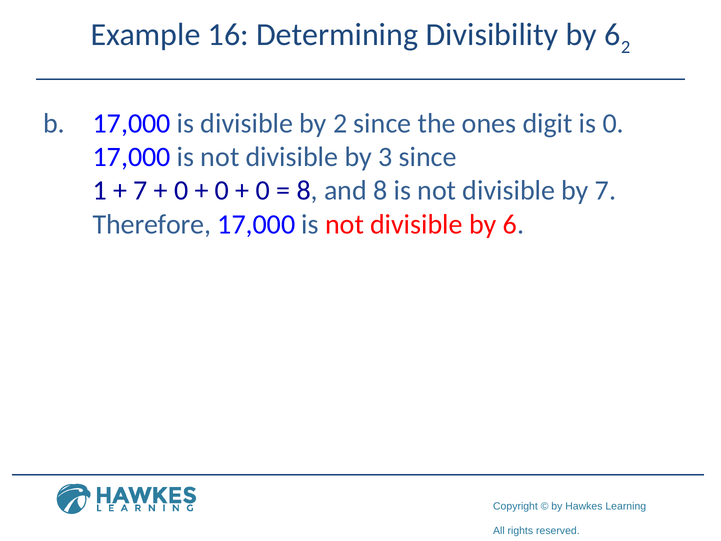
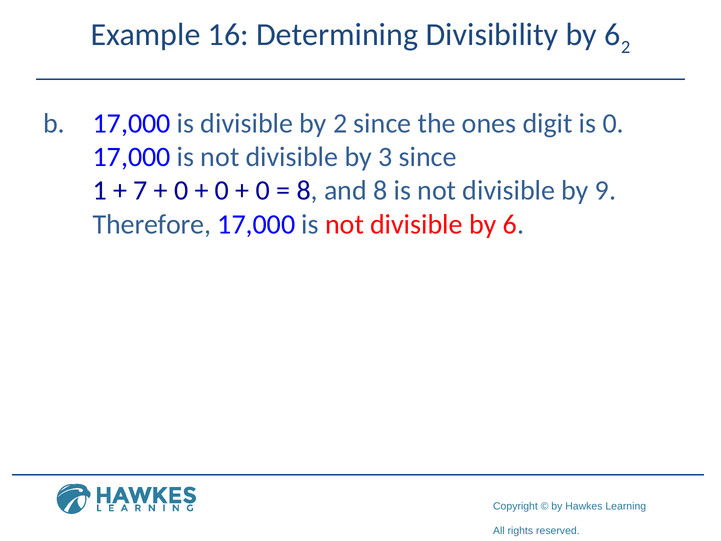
by 7: 7 -> 9
